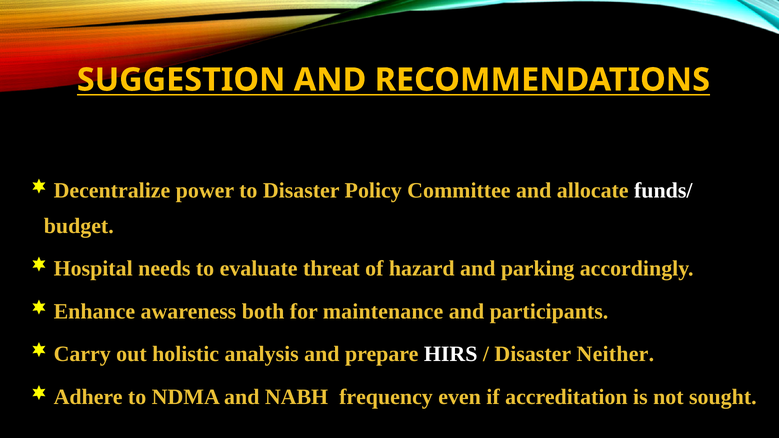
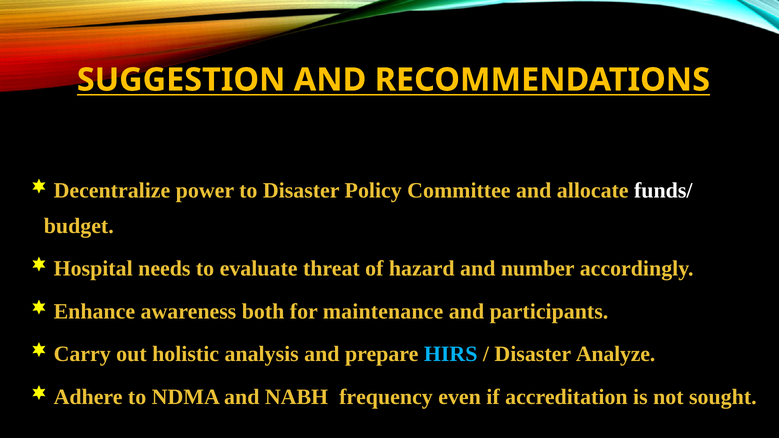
parking: parking -> number
HIRS colour: white -> light blue
Neither: Neither -> Analyze
